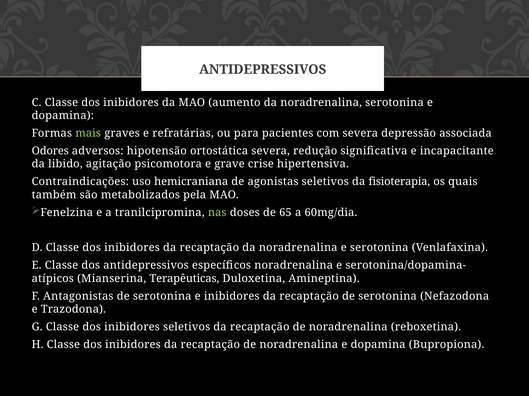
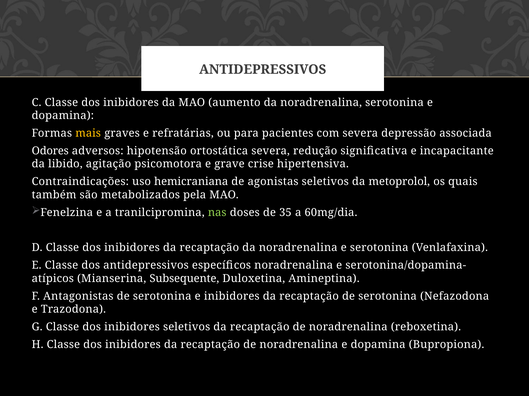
mais colour: light green -> yellow
fisioterapia: fisioterapia -> metoprolol
65: 65 -> 35
Terapêuticas: Terapêuticas -> Subsequente
